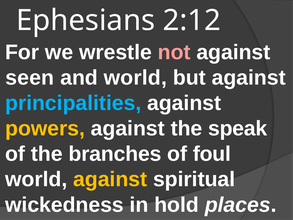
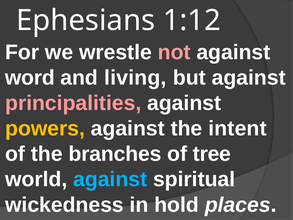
2:12: 2:12 -> 1:12
seen: seen -> word
and world: world -> living
principalities colour: light blue -> pink
speak: speak -> intent
foul: foul -> tree
against at (110, 179) colour: yellow -> light blue
